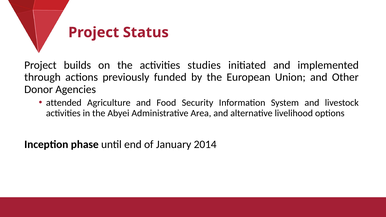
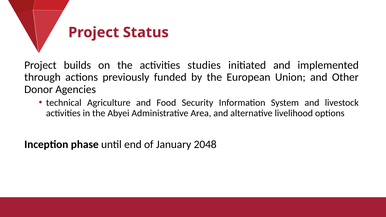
attended: attended -> technical
2014: 2014 -> 2048
